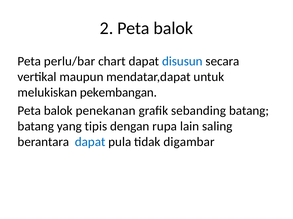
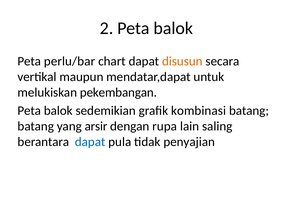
disusun colour: blue -> orange
penekanan: penekanan -> sedemikian
sebanding: sebanding -> kombinasi
tipis: tipis -> arsir
digambar: digambar -> penyajian
